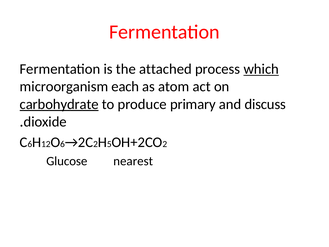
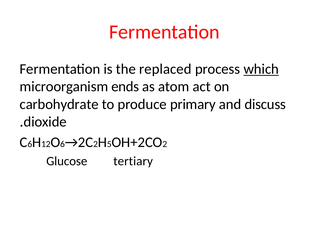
attached: attached -> replaced
each: each -> ends
carbohydrate underline: present -> none
nearest: nearest -> tertiary
